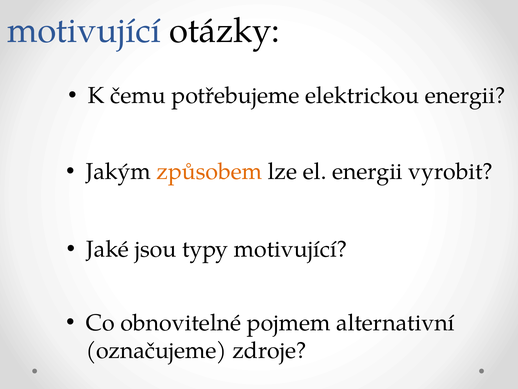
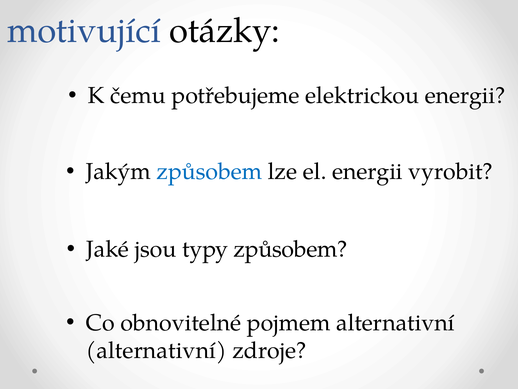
způsobem at (209, 171) colour: orange -> blue
typy motivující: motivující -> způsobem
označujeme at (156, 350): označujeme -> alternativní
